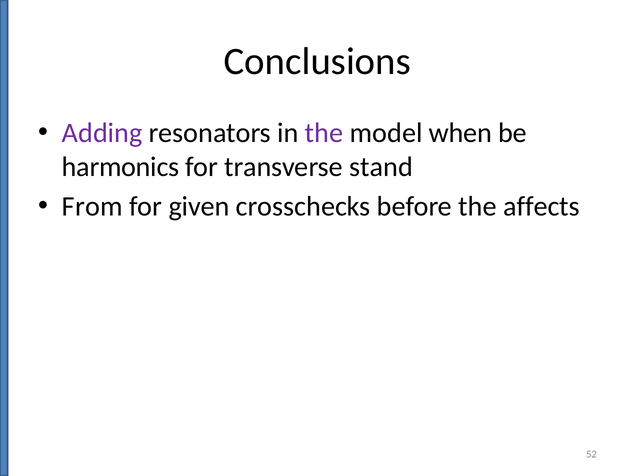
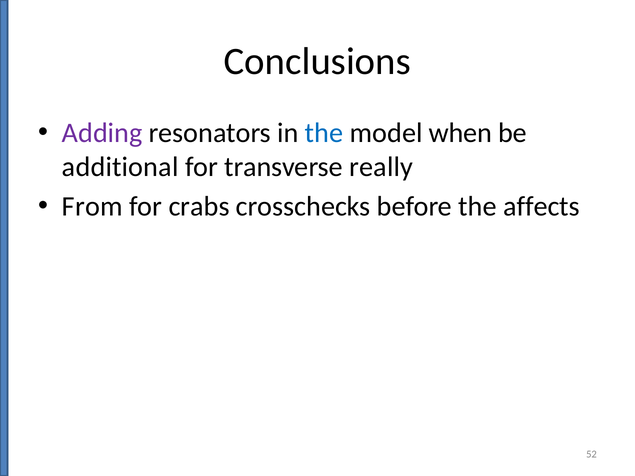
the at (324, 133) colour: purple -> blue
harmonics: harmonics -> additional
stand: stand -> really
given: given -> crabs
